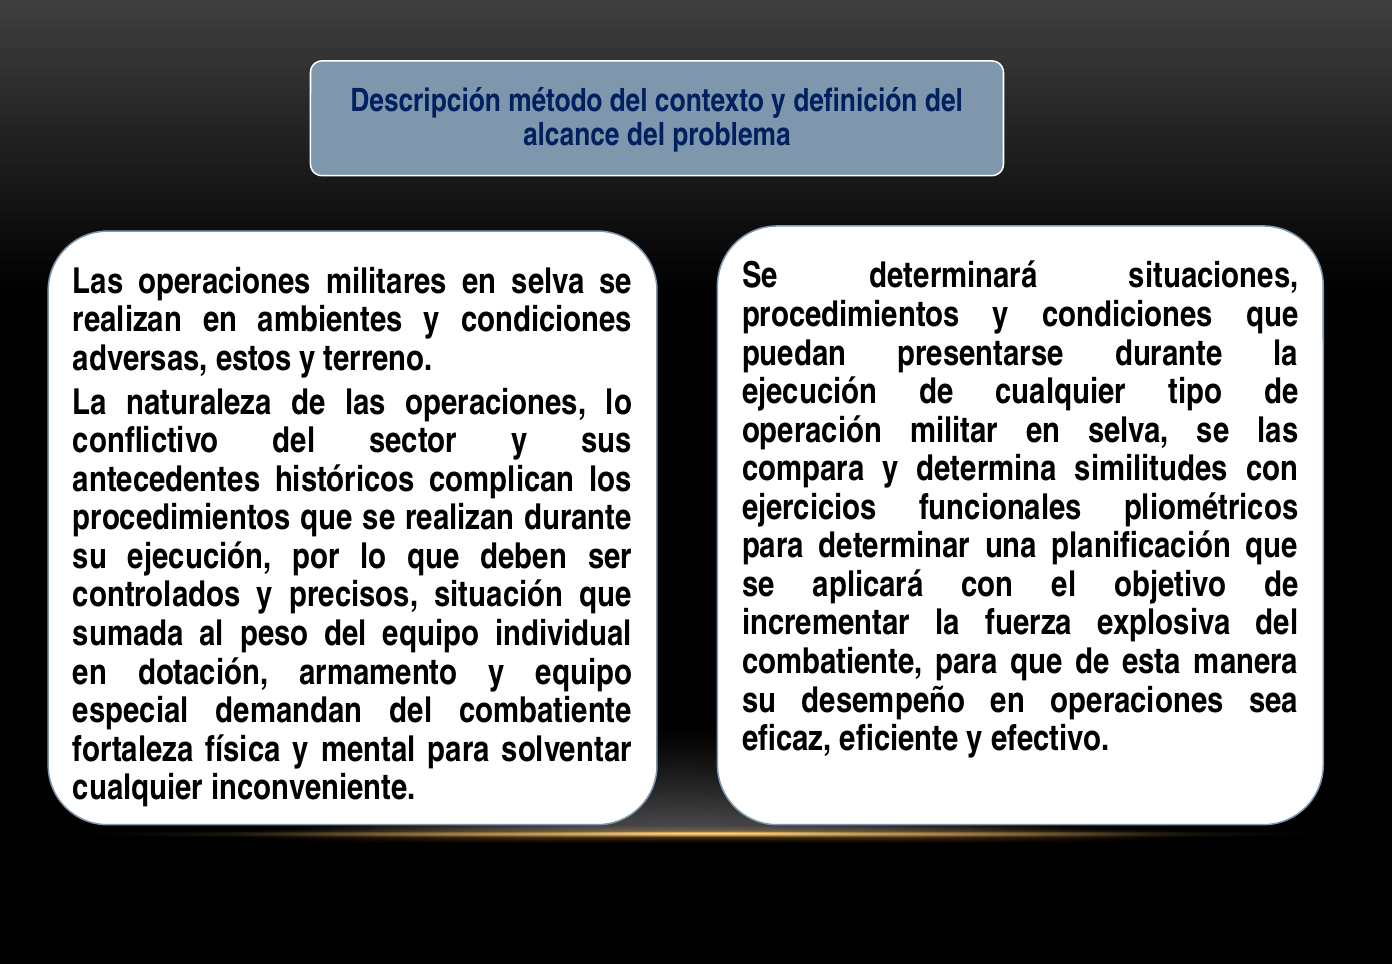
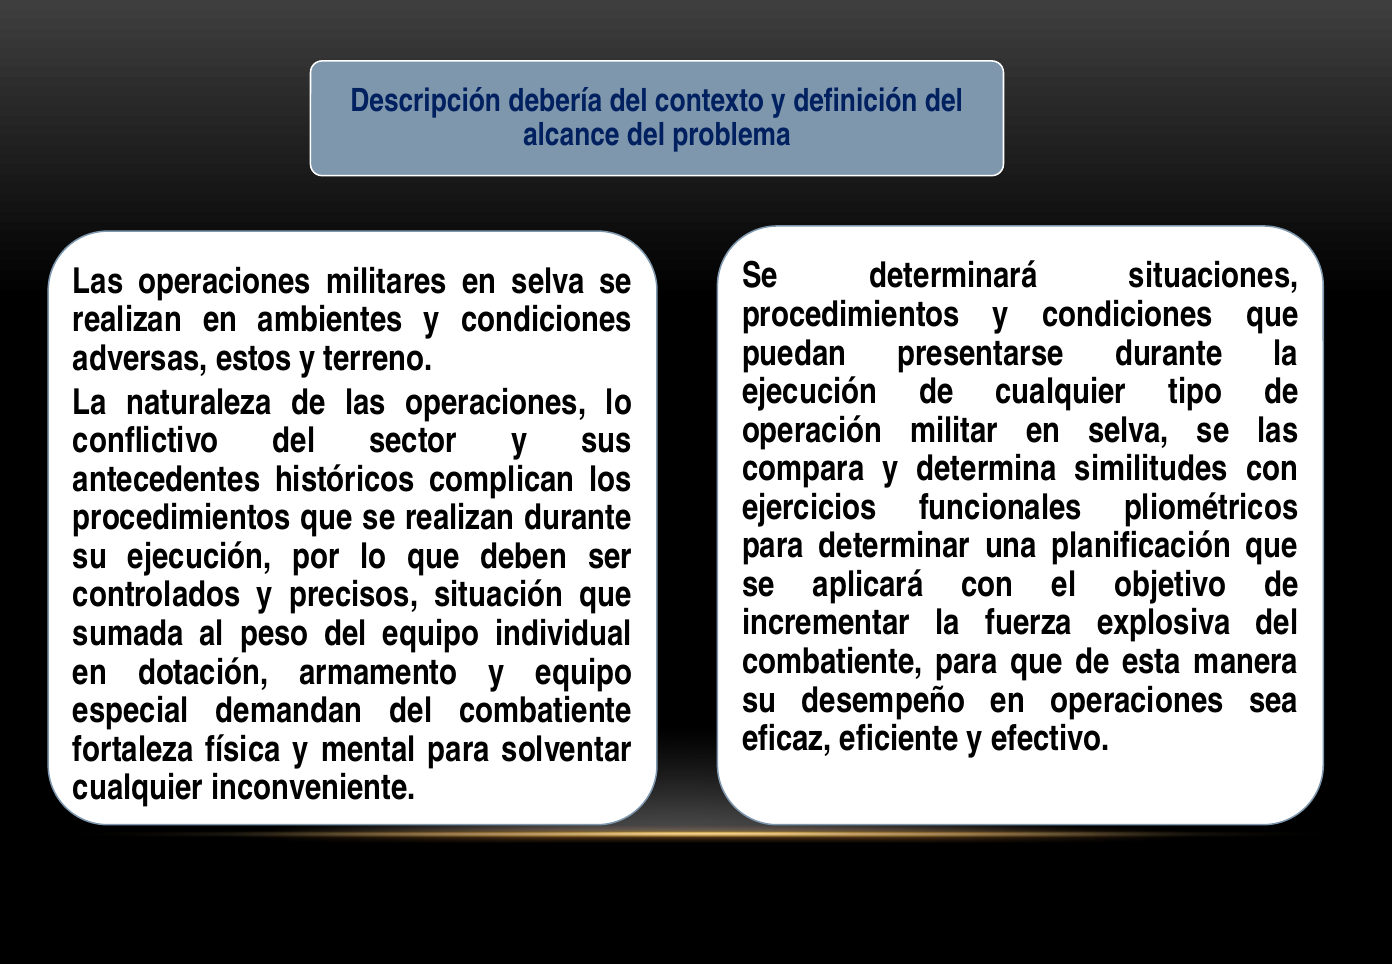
método: método -> debería
